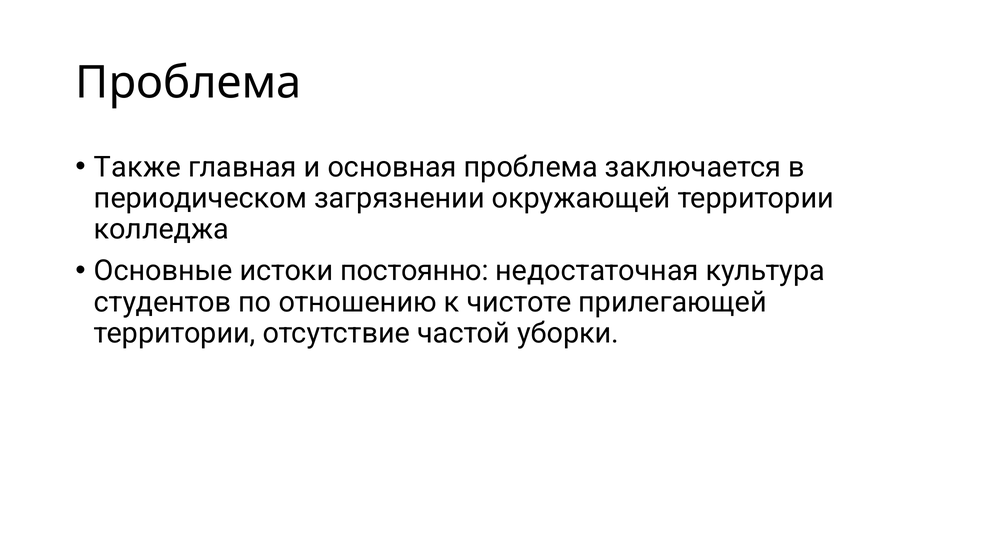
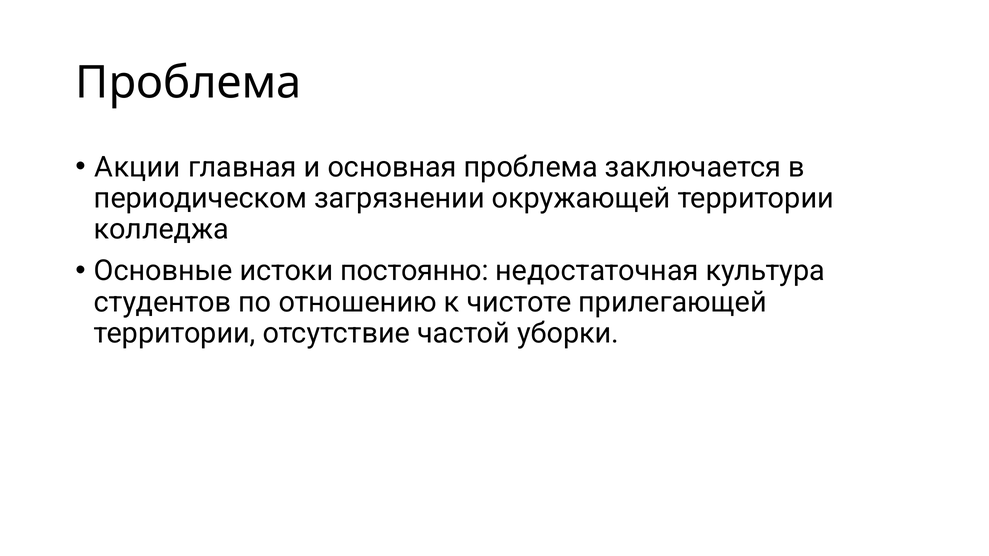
Также: Также -> Акции
